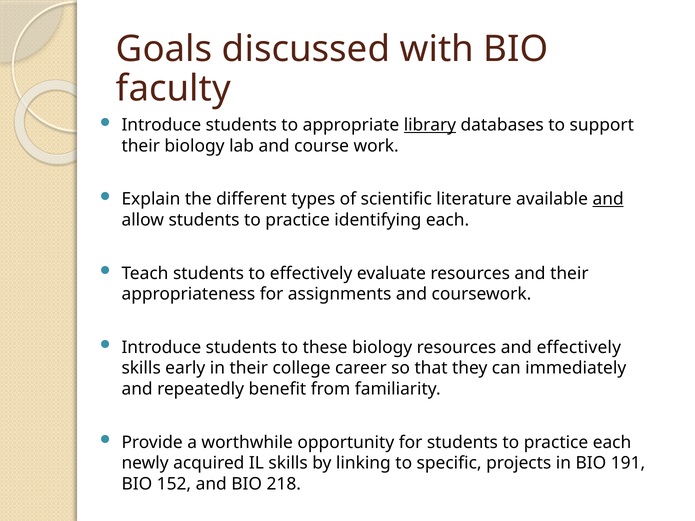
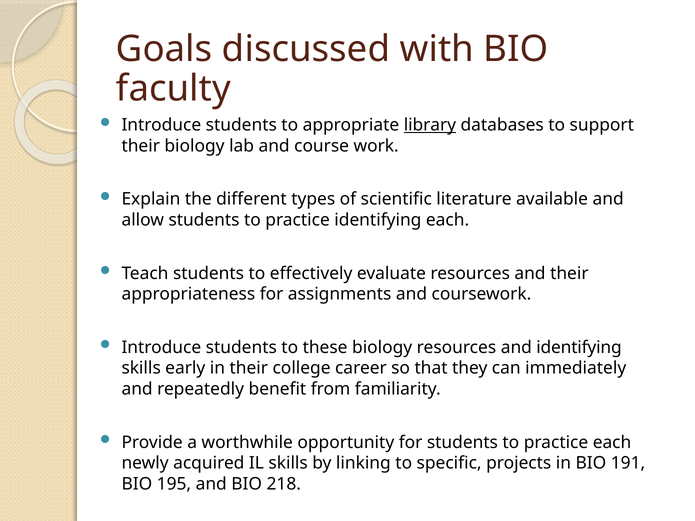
and at (608, 199) underline: present -> none
and effectively: effectively -> identifying
152: 152 -> 195
